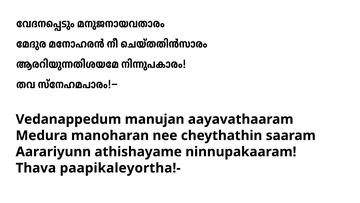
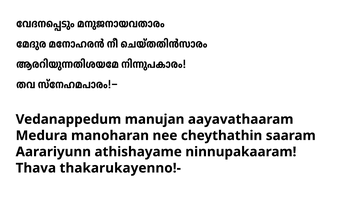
paapikaleyortha!-: paapikaleyortha!- -> thakarukayenno!-
